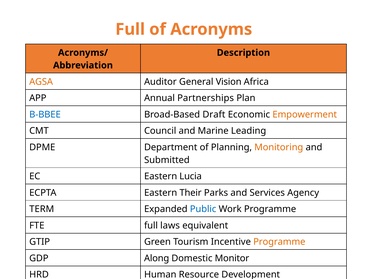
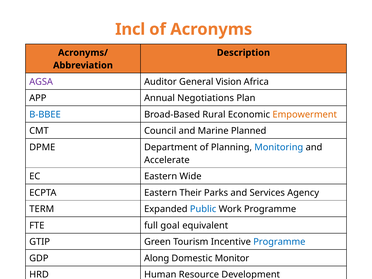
Full at (130, 29): Full -> Incl
AGSA colour: orange -> purple
Partnerships: Partnerships -> Negotiations
Draft: Draft -> Rural
Leading: Leading -> Planned
Monitoring colour: orange -> blue
Submitted: Submitted -> Accelerate
Lucia: Lucia -> Wide
laws: laws -> goal
Programme at (279, 242) colour: orange -> blue
